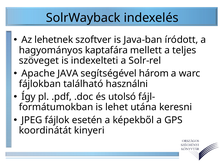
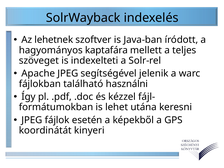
Apache JAVA: JAVA -> JPEG
három: három -> jelenik
utolsó: utolsó -> kézzel
